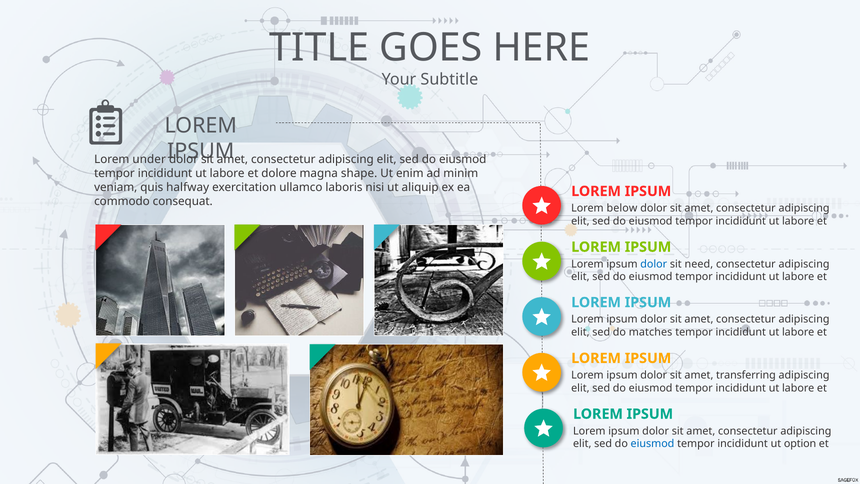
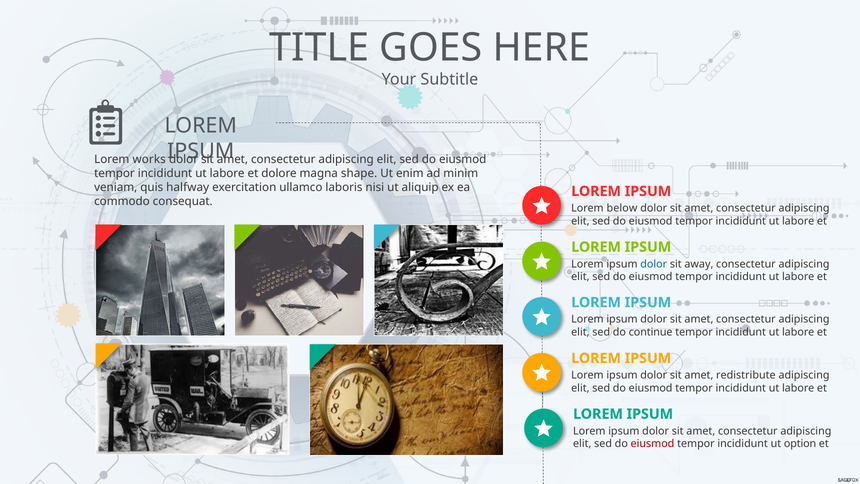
under: under -> works
need: need -> away
matches: matches -> continue
transferring: transferring -> redistribute
eiusmod at (652, 444) colour: blue -> red
